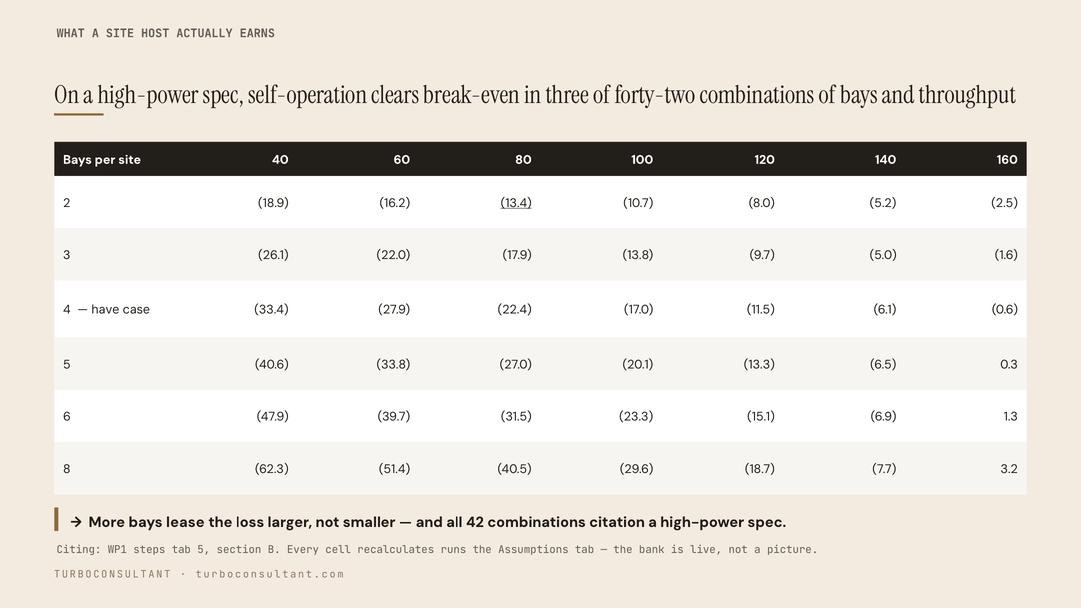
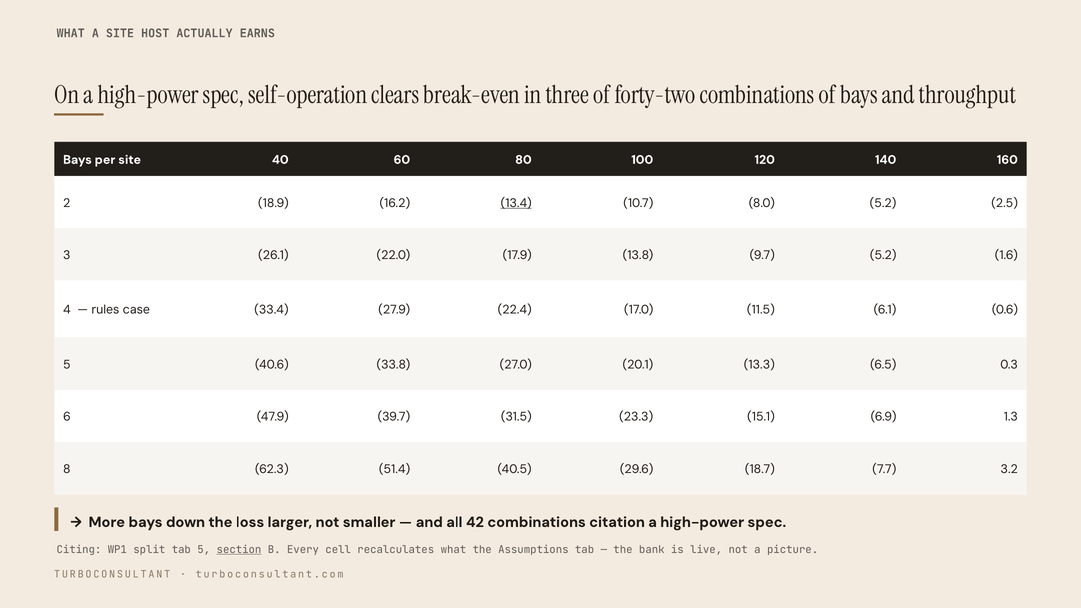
9.7 5.0: 5.0 -> 5.2
have: have -> rules
lease: lease -> down
steps: steps -> split
section underline: none -> present
recalculates runs: runs -> what
